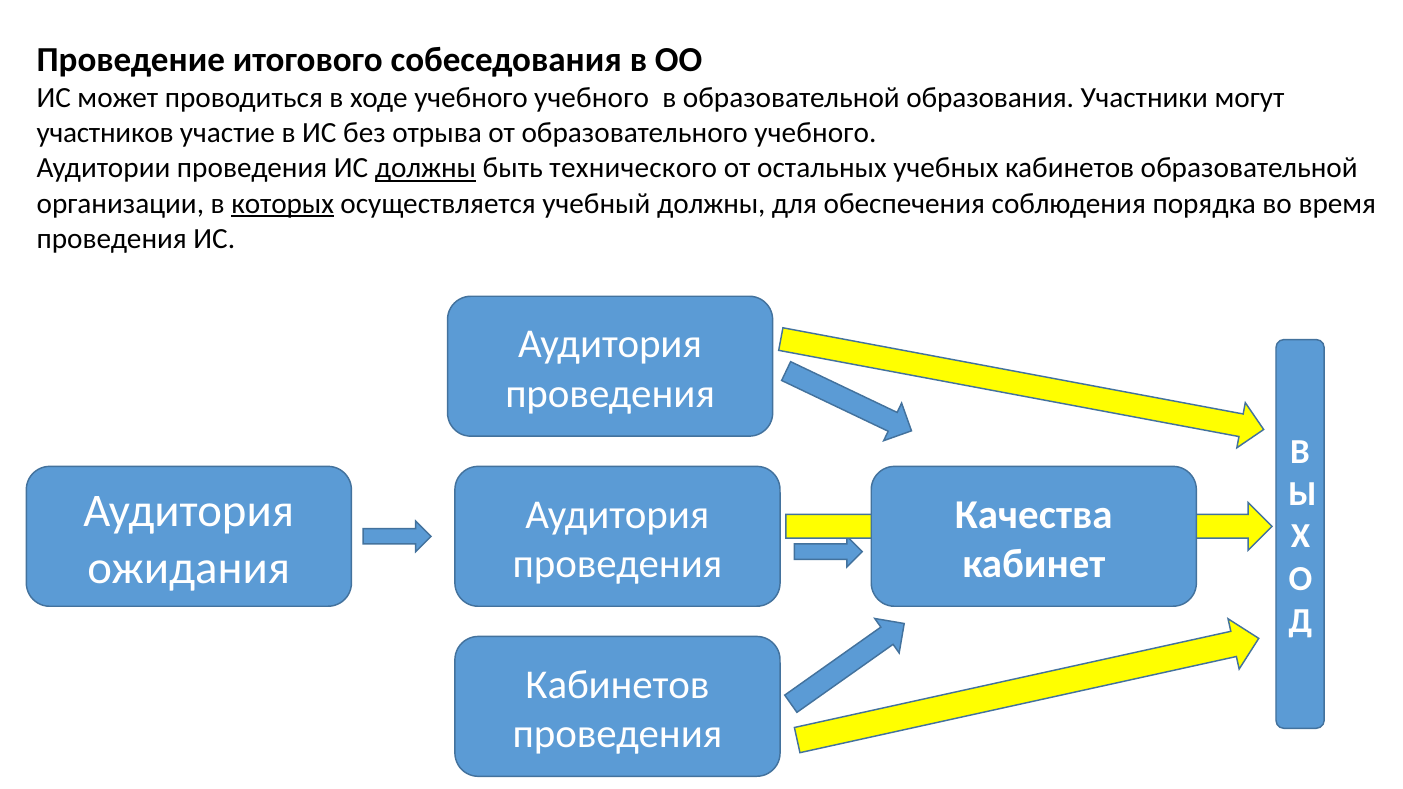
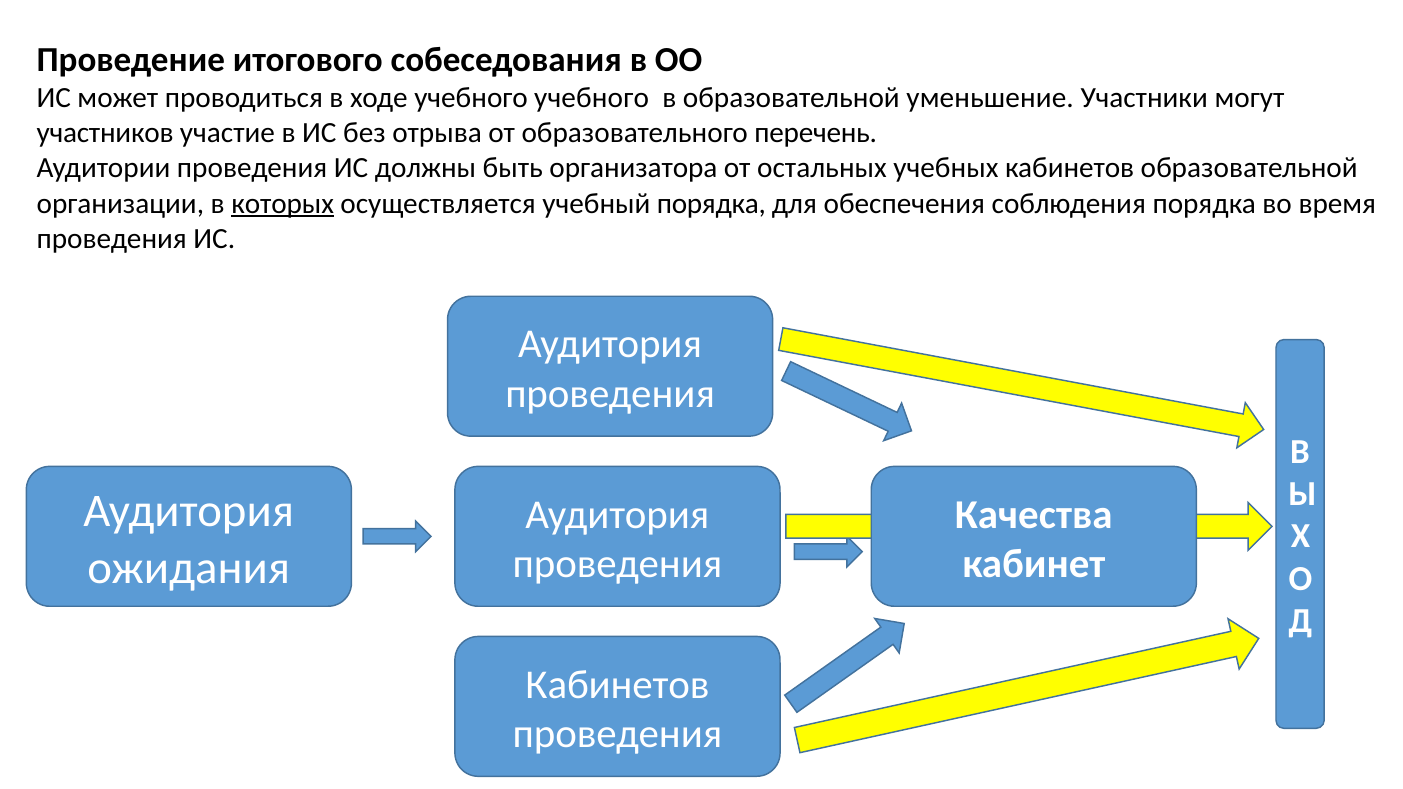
образования: образования -> уменьшение
образовательного учебного: учебного -> перечень
должны at (426, 168) underline: present -> none
технического: технического -> организатора
учебный должны: должны -> порядка
